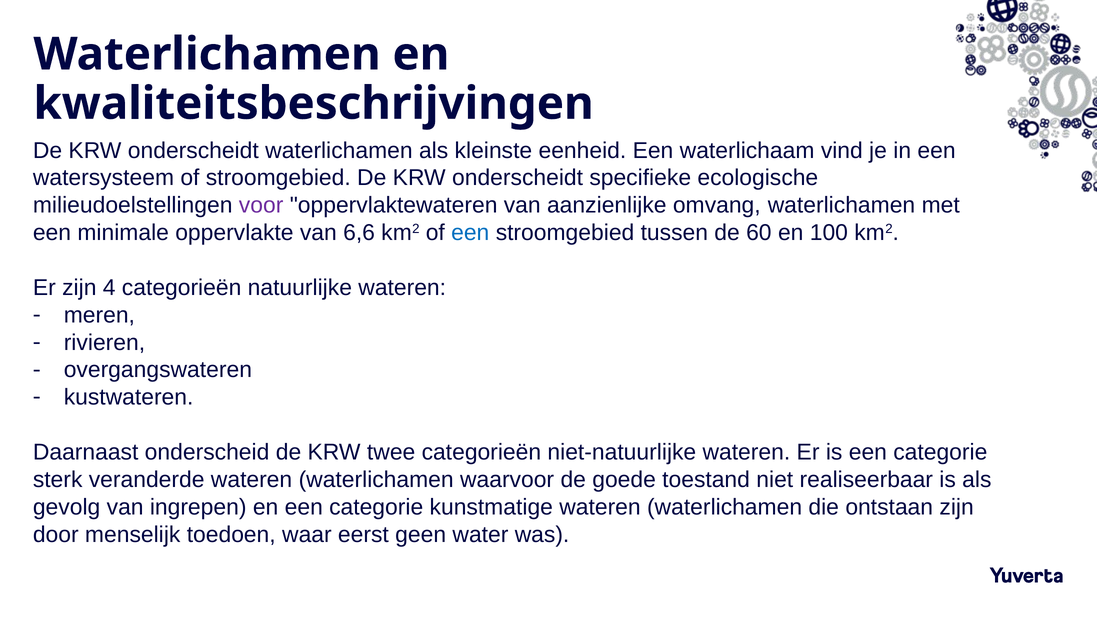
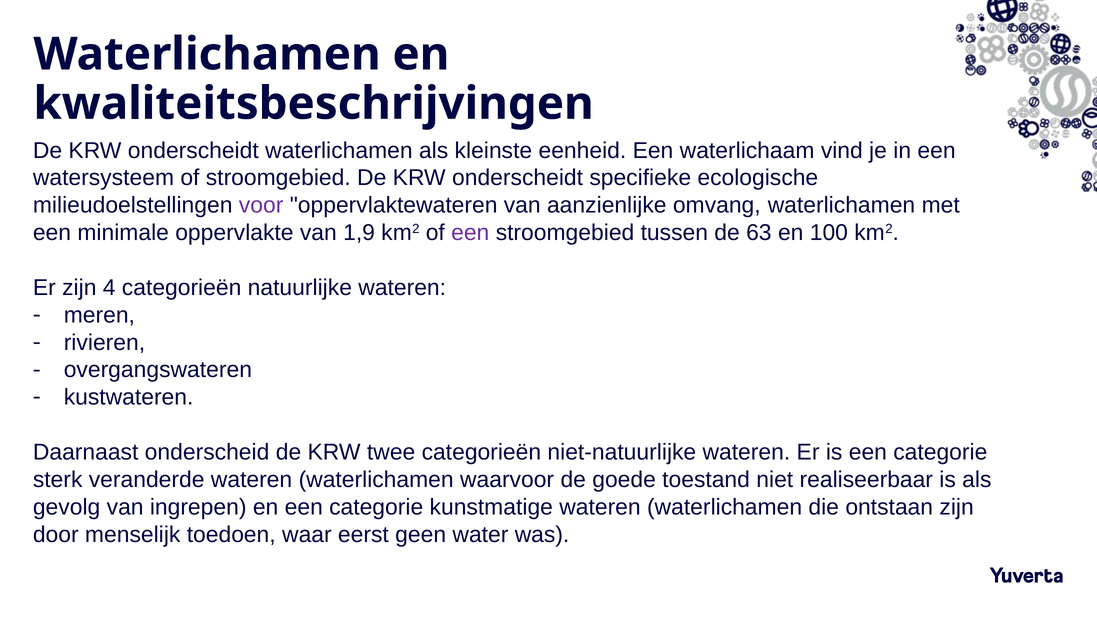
6,6: 6,6 -> 1,9
een at (470, 233) colour: blue -> purple
60: 60 -> 63
